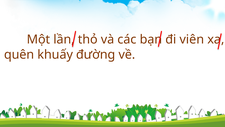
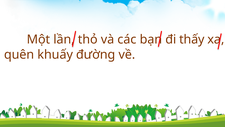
viên: viên -> thấy
